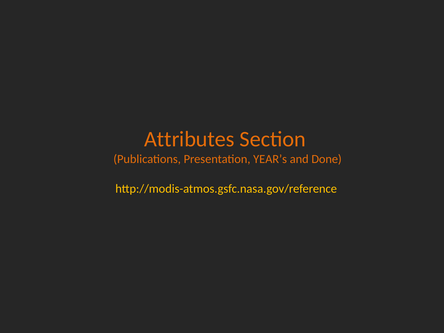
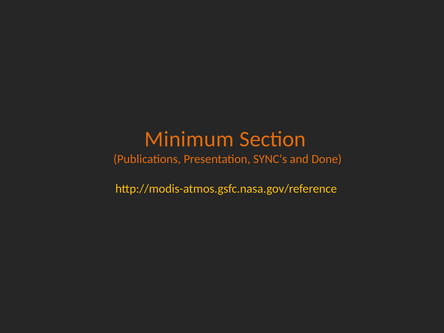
Attributes: Attributes -> Minimum
YEAR’s: YEAR’s -> SYNC’s
